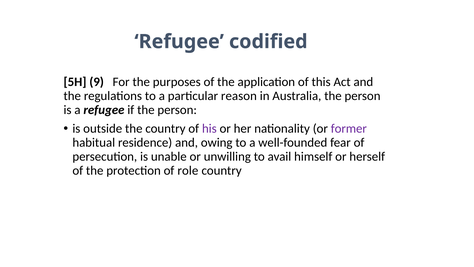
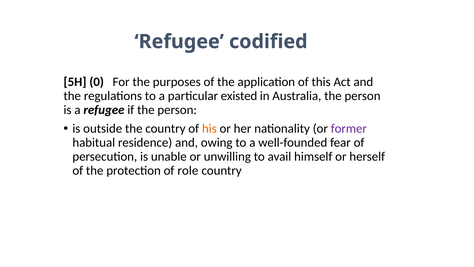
9: 9 -> 0
reason: reason -> existed
his colour: purple -> orange
